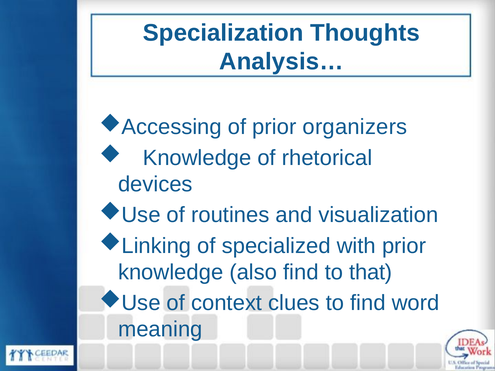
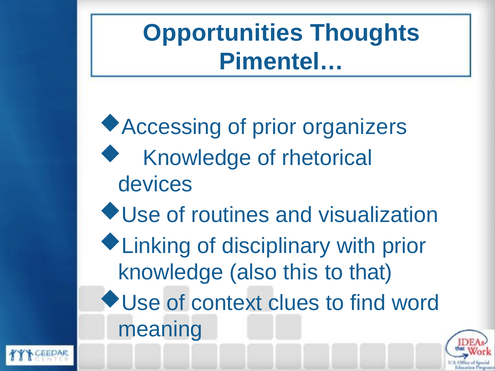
Specialization: Specialization -> Opportunities
Analysis…: Analysis… -> Pimentel…
specialized: specialized -> disciplinary
also find: find -> this
